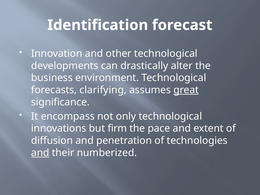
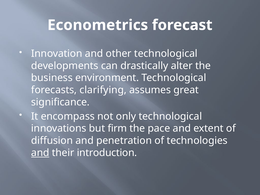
Identification: Identification -> Econometrics
great underline: present -> none
numberized: numberized -> introduction
